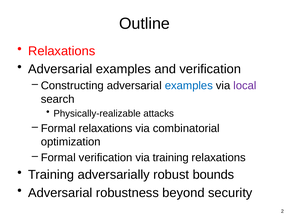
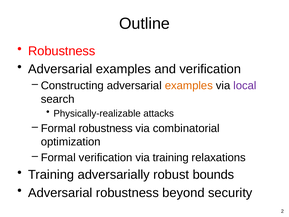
Relaxations at (62, 51): Relaxations -> Robustness
examples at (189, 86) colour: blue -> orange
Formal relaxations: relaxations -> robustness
